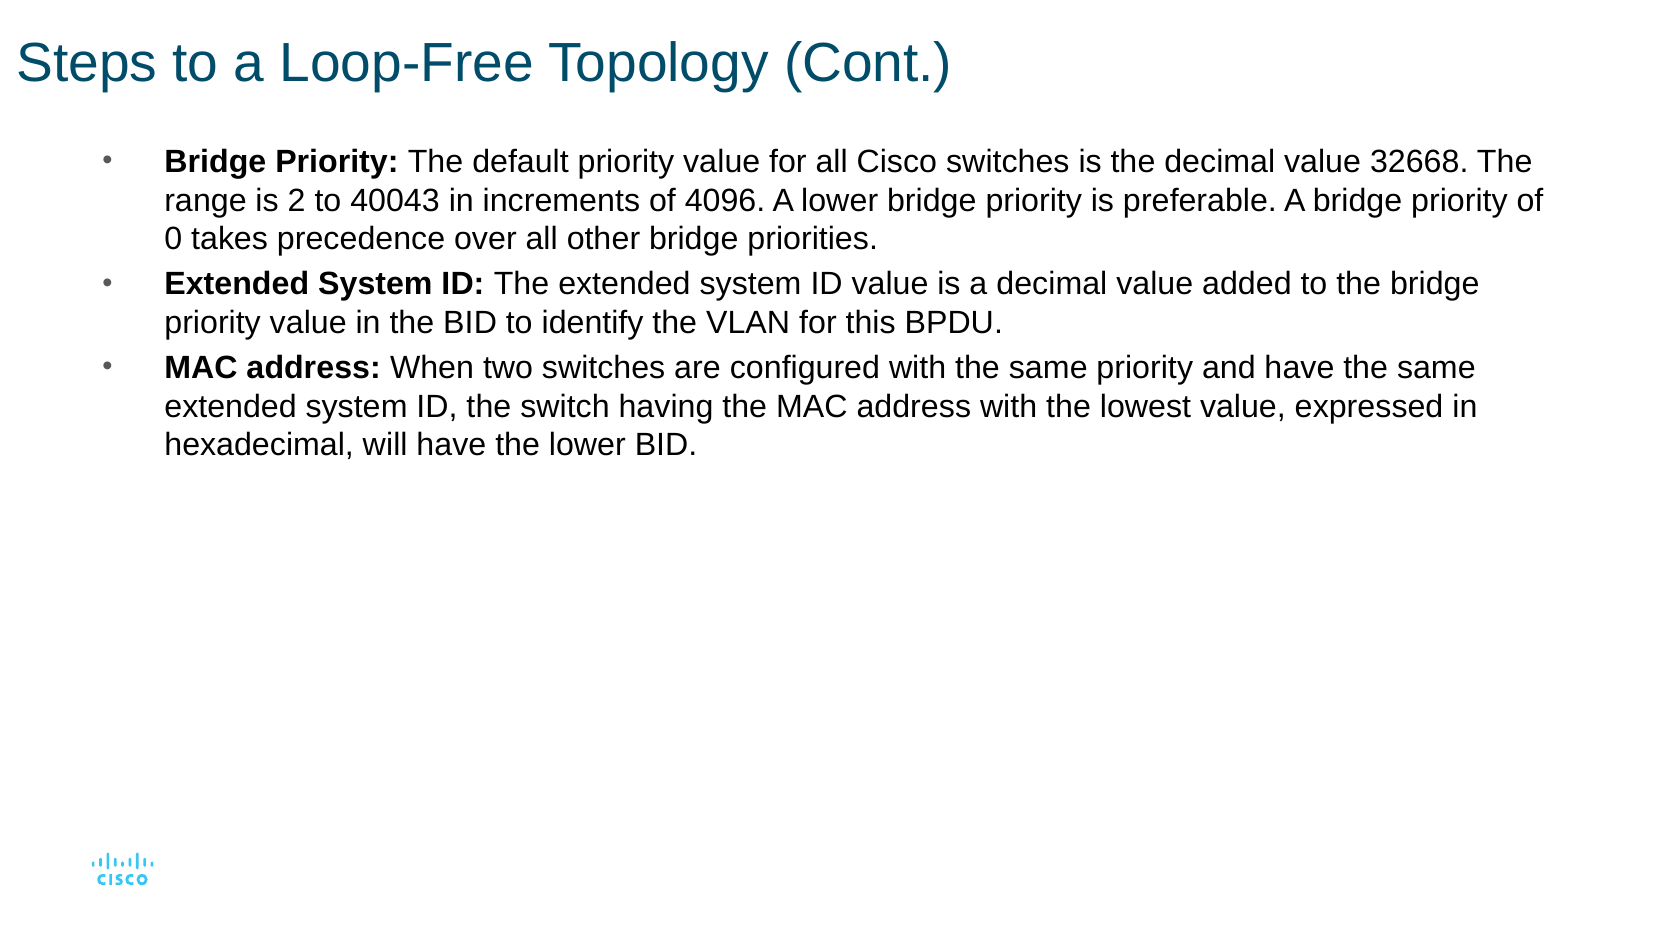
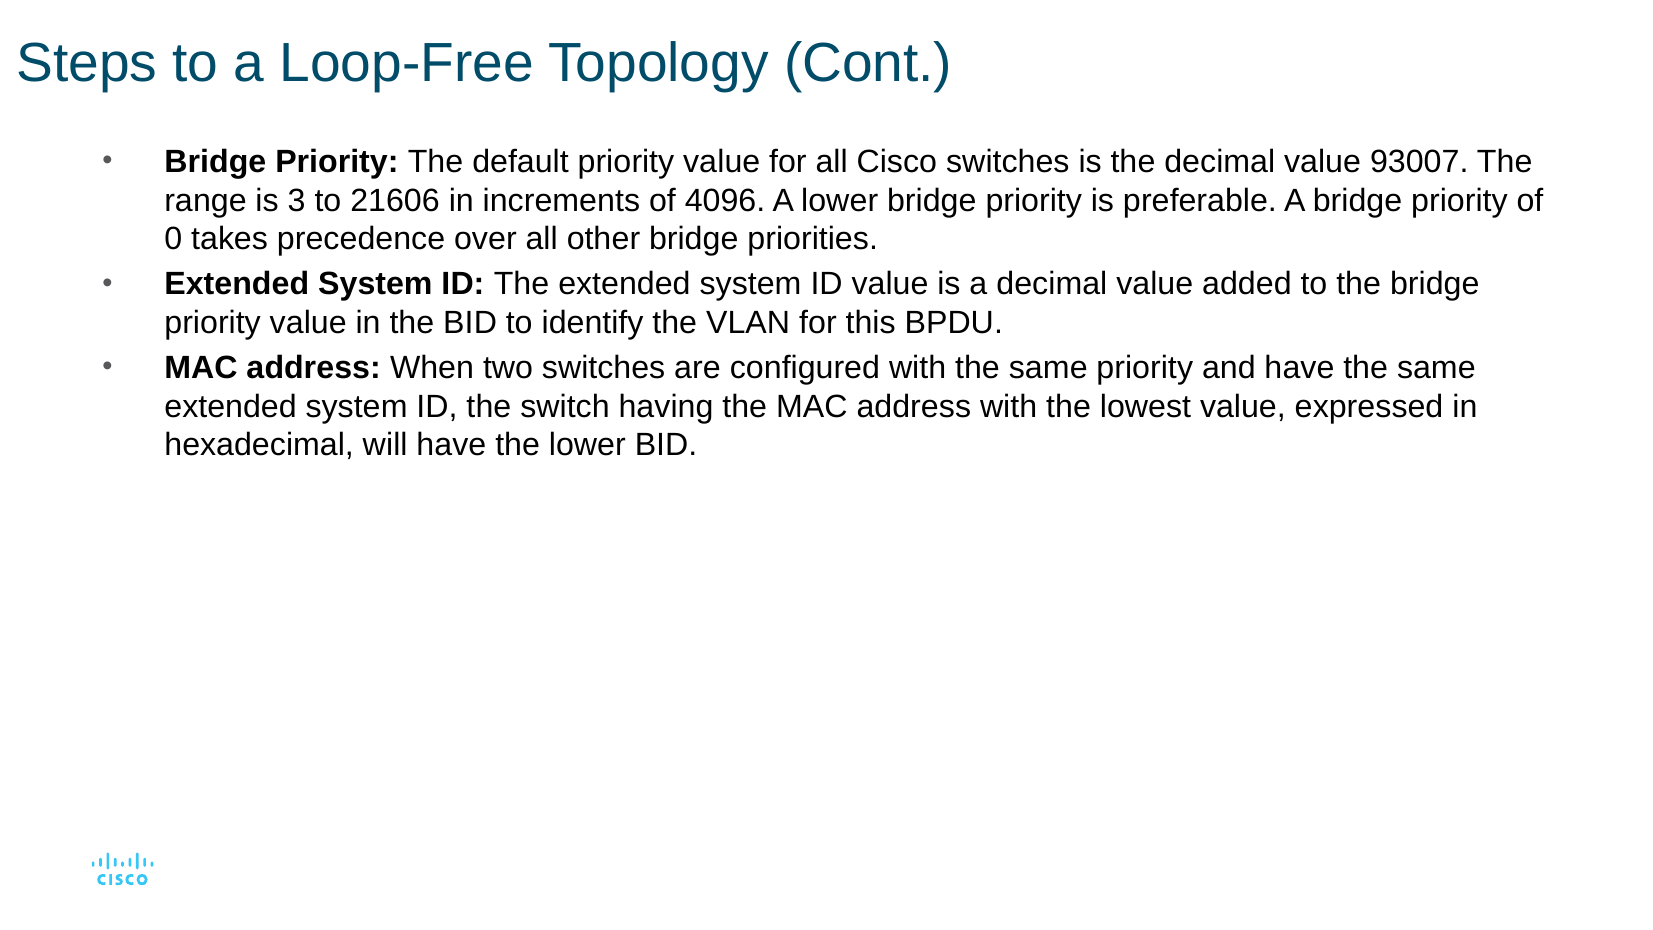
32668: 32668 -> 93007
2: 2 -> 3
40043: 40043 -> 21606
